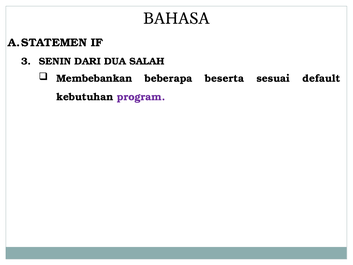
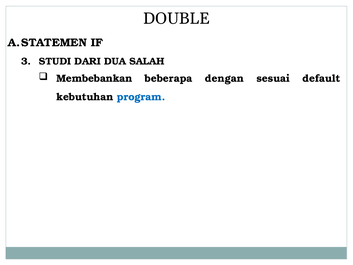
BAHASA: BAHASA -> DOUBLE
SENIN: SENIN -> STUDI
beserta: beserta -> dengan
program colour: purple -> blue
